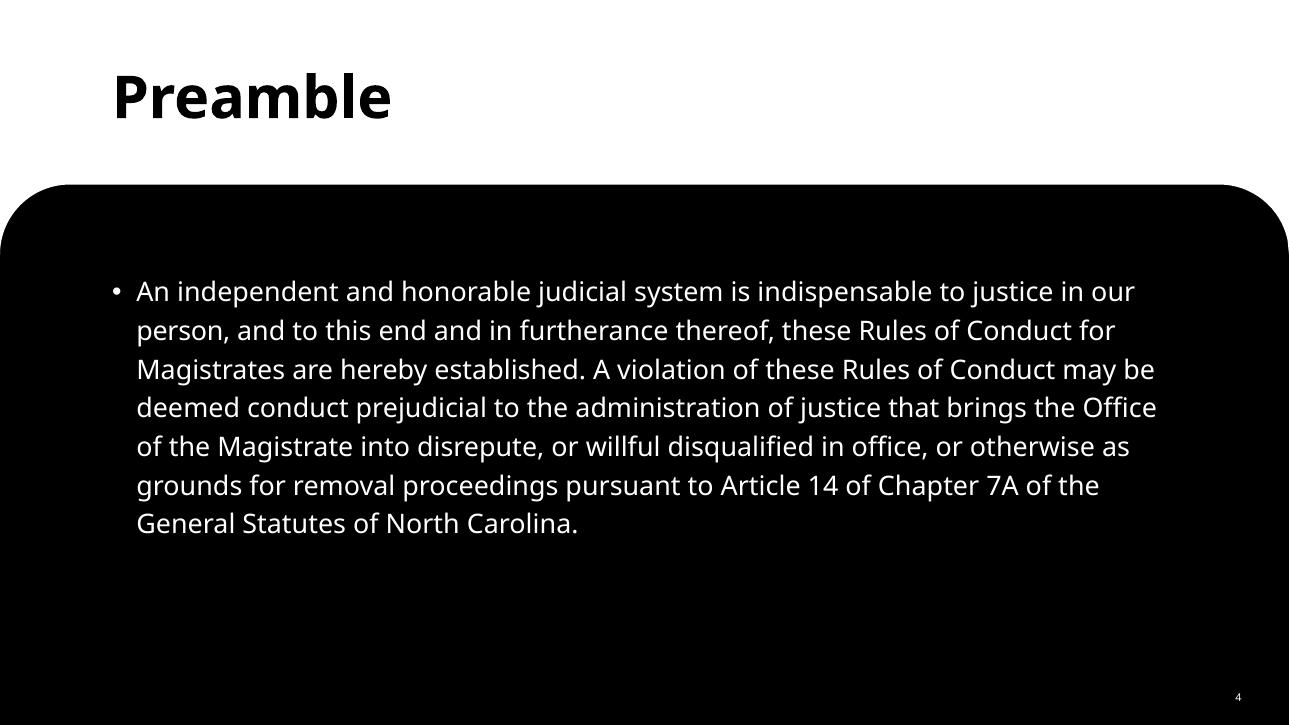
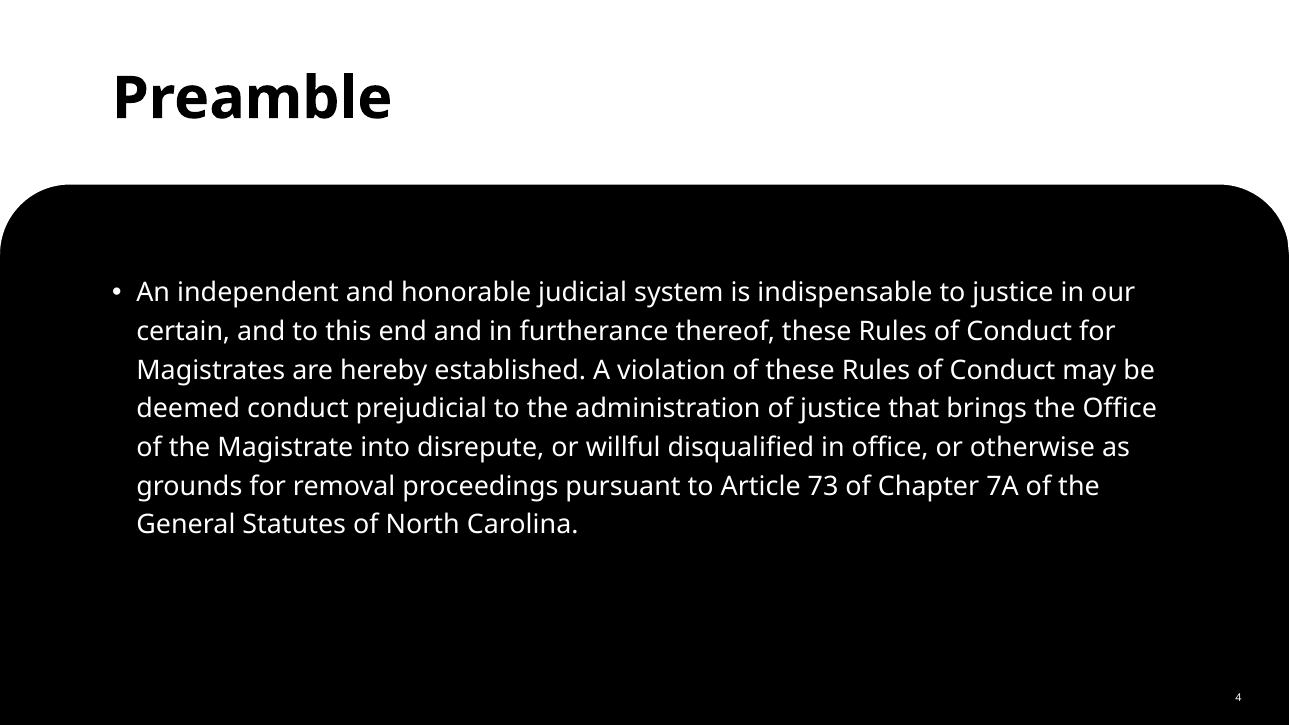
person: person -> certain
14: 14 -> 73
